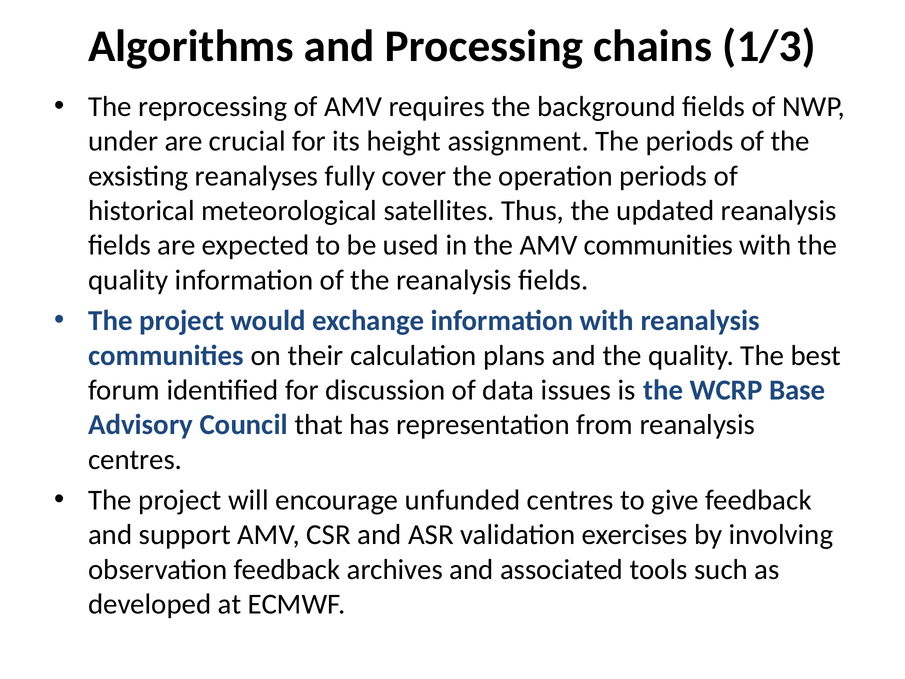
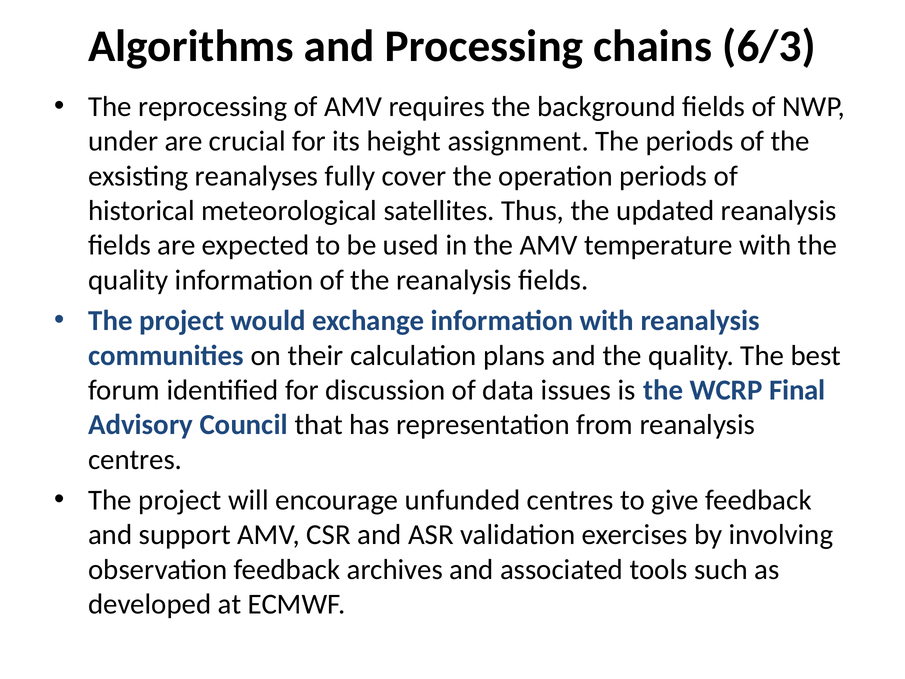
1/3: 1/3 -> 6/3
AMV communities: communities -> temperature
Base: Base -> Final
